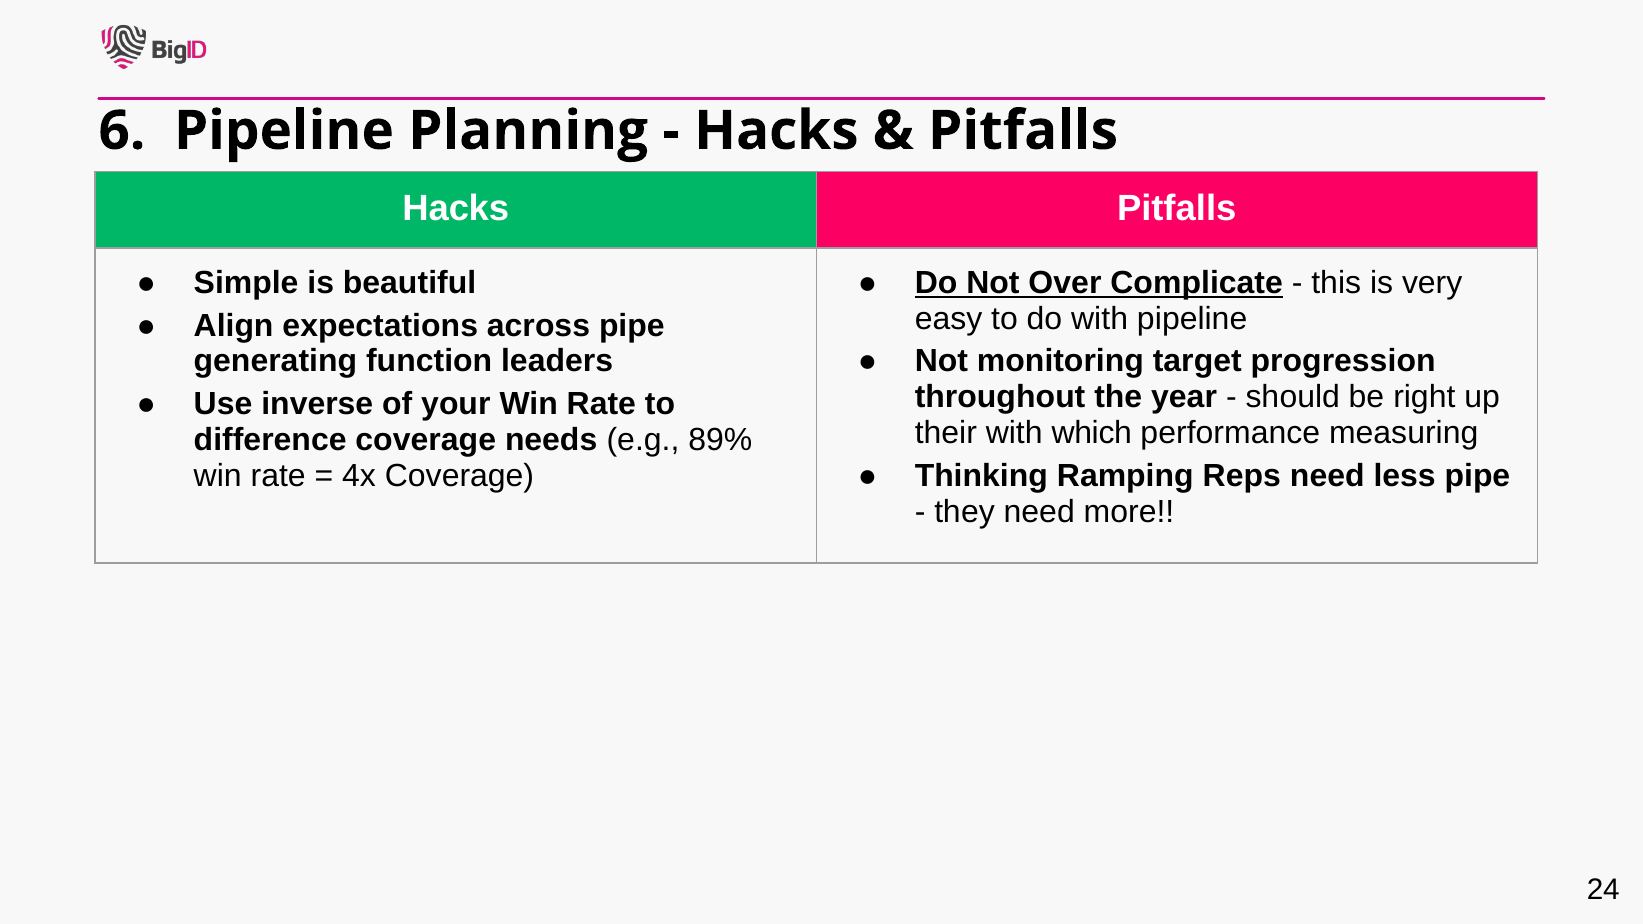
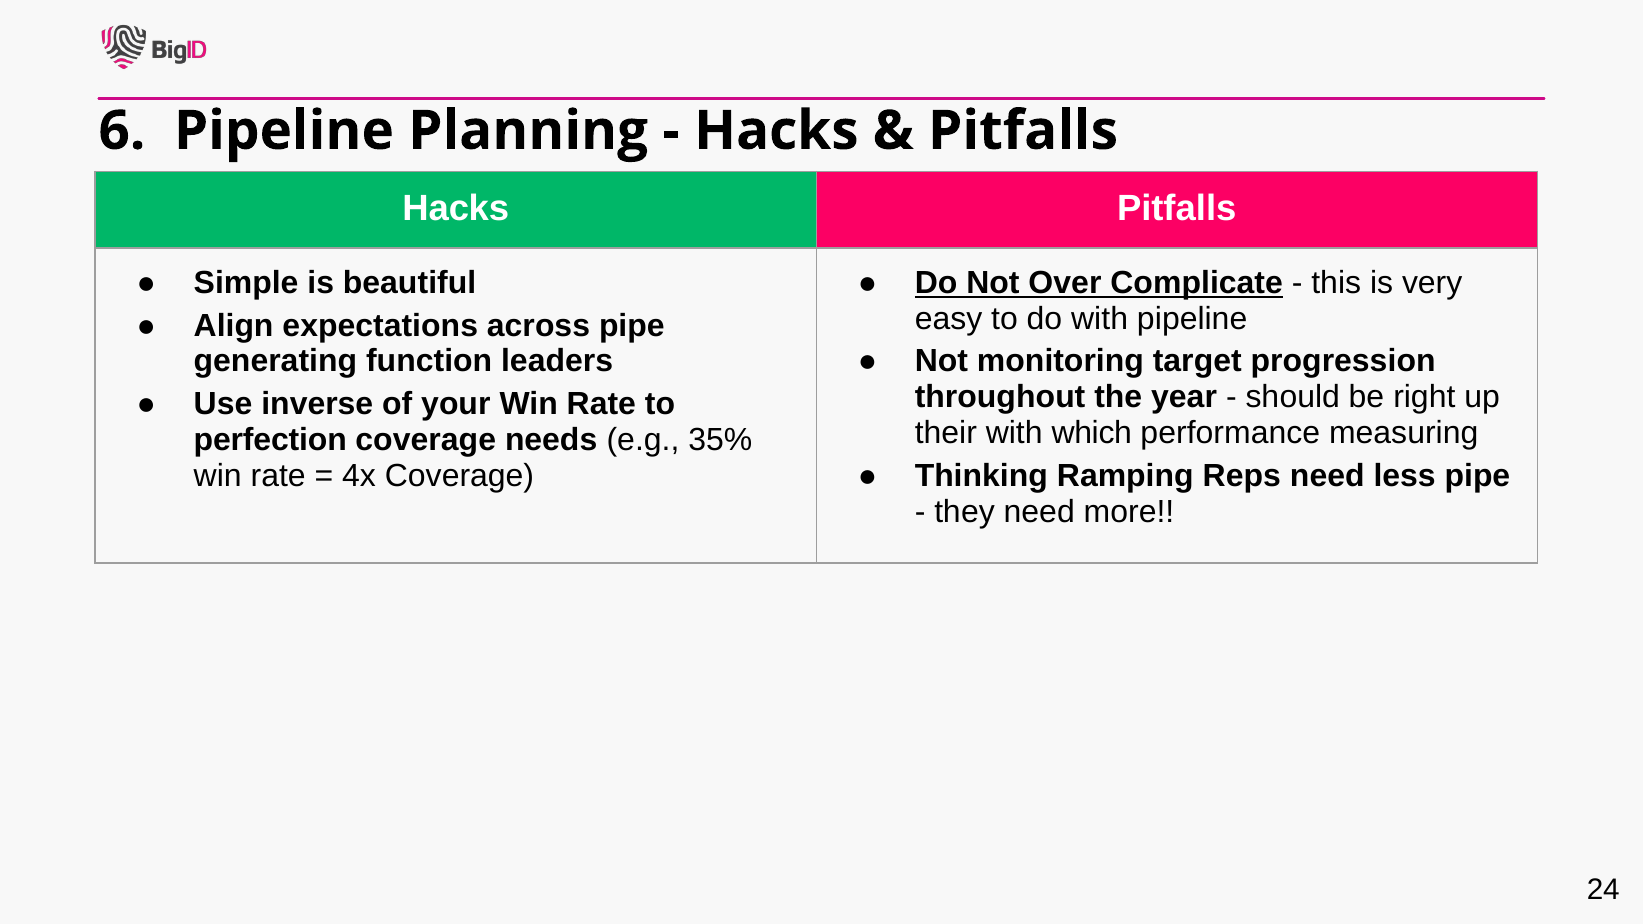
difference: difference -> perfection
89%: 89% -> 35%
